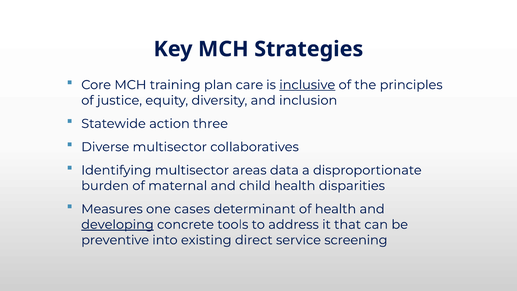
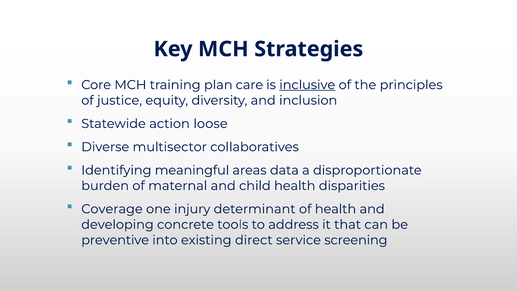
three: three -> loose
Identifying multisector: multisector -> meaningful
Measures: Measures -> Coverage
cases: cases -> injury
developing underline: present -> none
